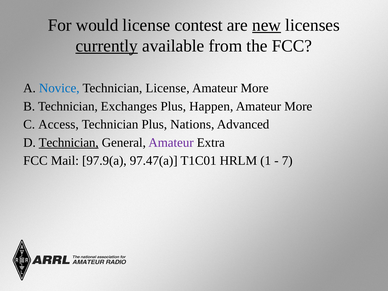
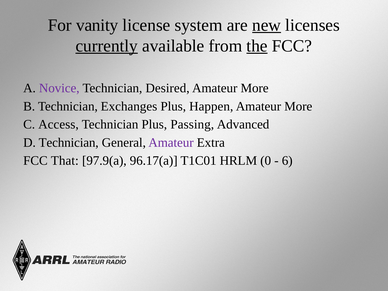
would: would -> vanity
contest: contest -> system
the underline: none -> present
Novice colour: blue -> purple
Technician License: License -> Desired
Nations: Nations -> Passing
Technician at (69, 142) underline: present -> none
Mail: Mail -> That
97.47(a: 97.47(a -> 96.17(a
1: 1 -> 0
7: 7 -> 6
